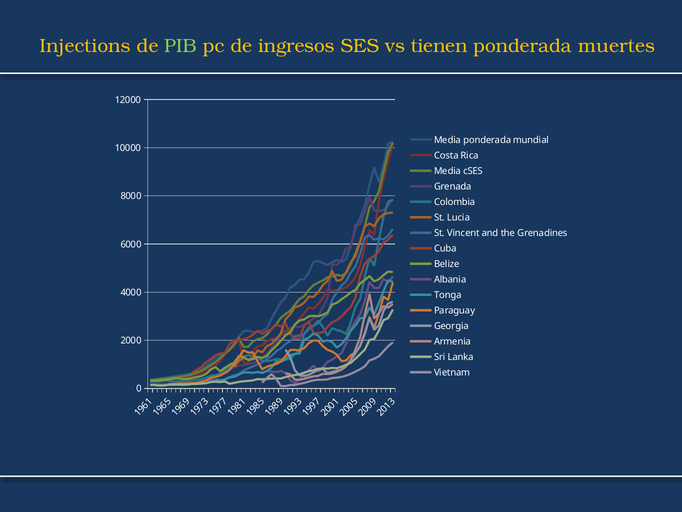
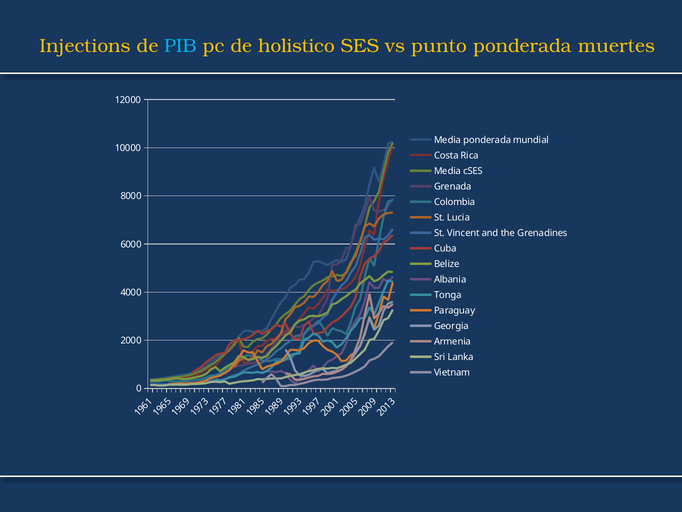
PIB colour: light green -> light blue
ingresos: ingresos -> holistico
tienen: tienen -> punto
